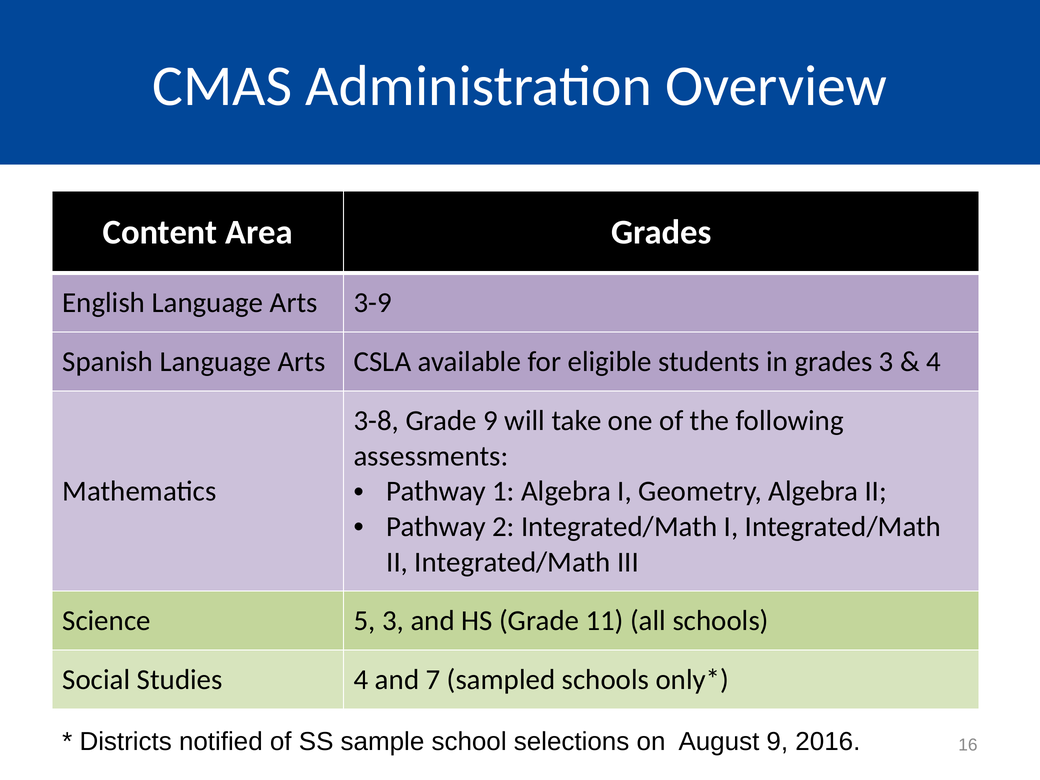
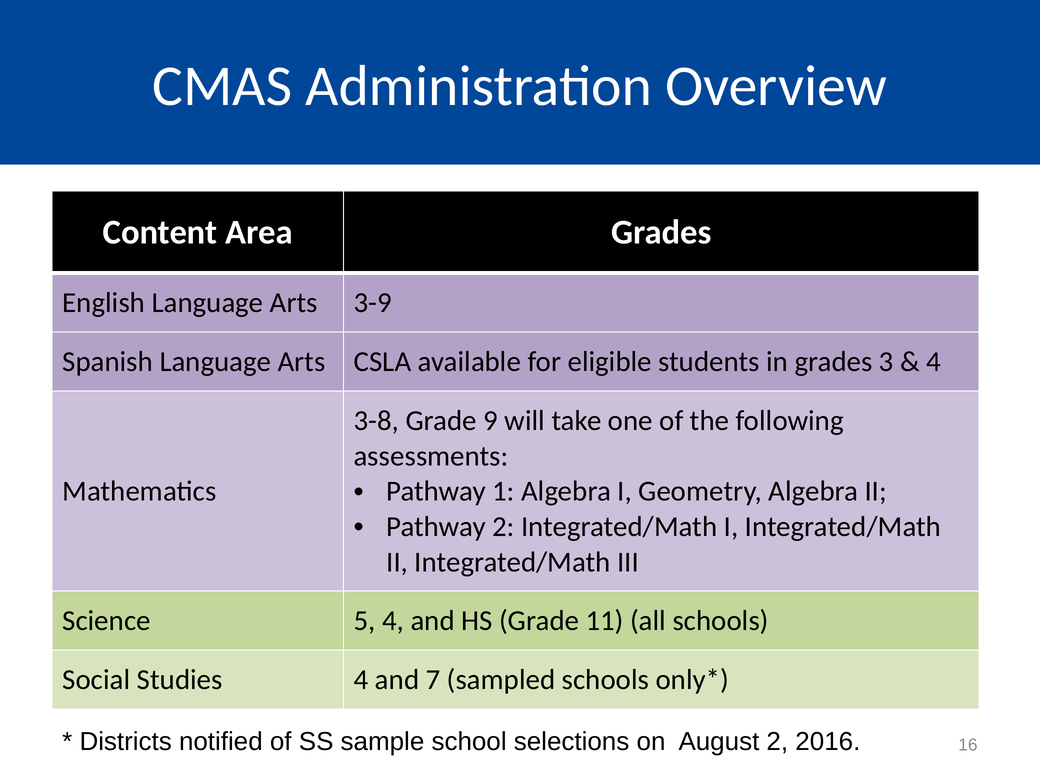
5 3: 3 -> 4
August 9: 9 -> 2
